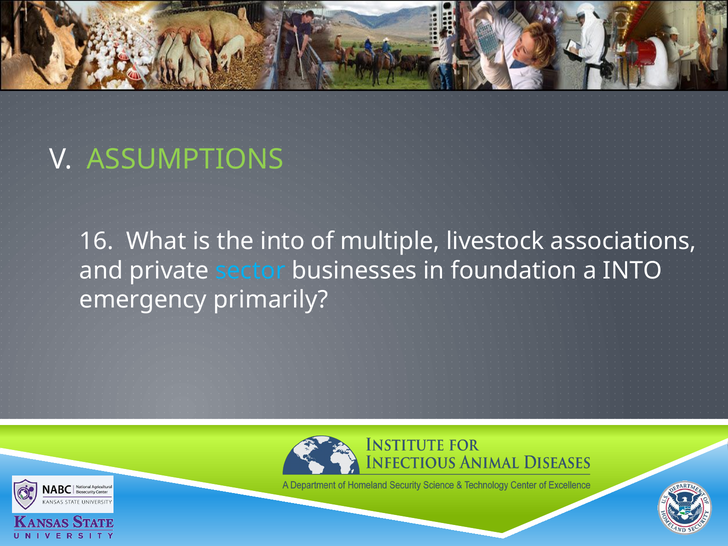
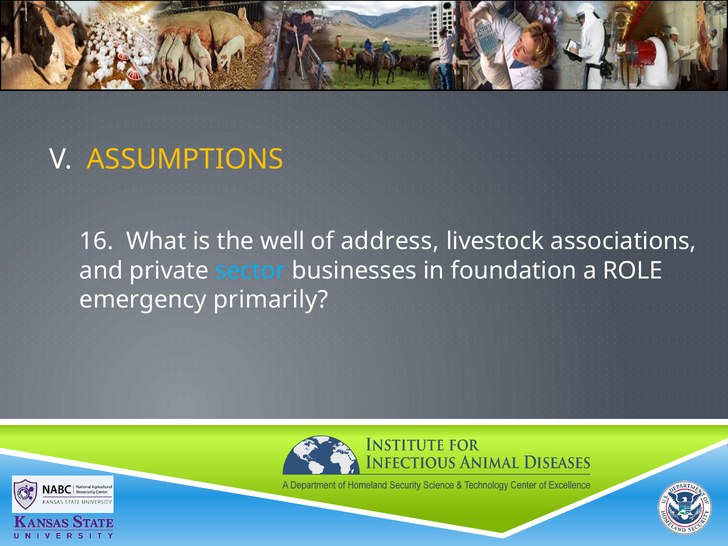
ASSUMPTIONS colour: light green -> yellow
the into: into -> well
multiple: multiple -> address
a INTO: INTO -> ROLE
